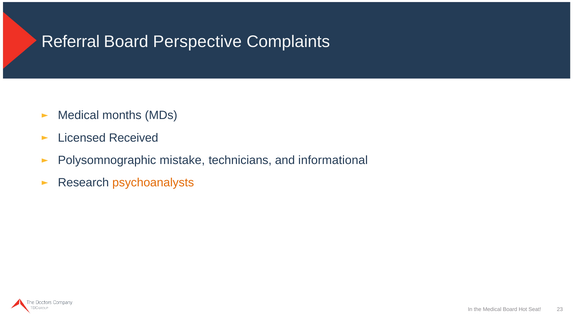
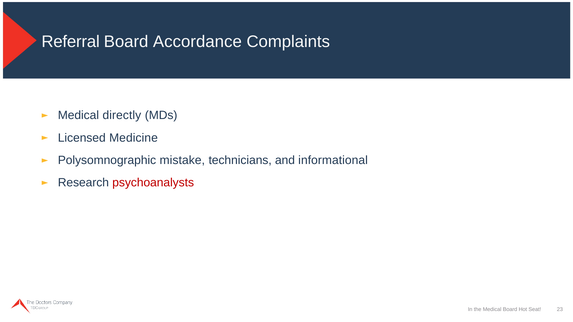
Perspective: Perspective -> Accordance
months: months -> directly
Received: Received -> Medicine
psychoanalysts colour: orange -> red
